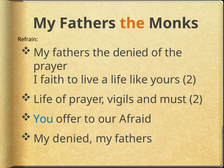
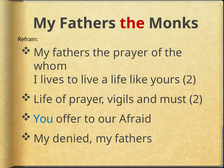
the at (132, 23) colour: orange -> red
the denied: denied -> prayer
prayer at (50, 66): prayer -> whom
faith: faith -> lives
